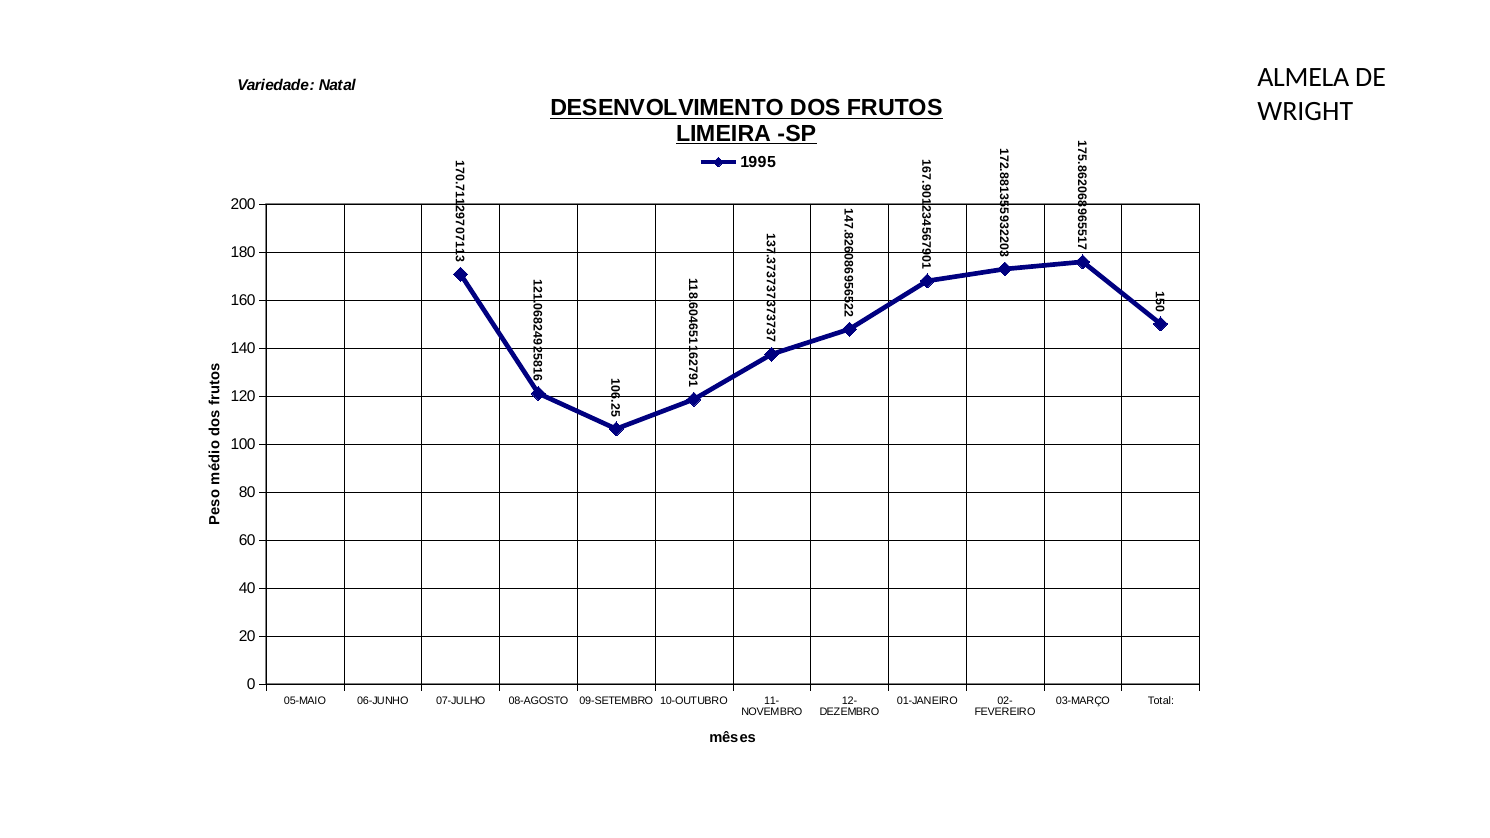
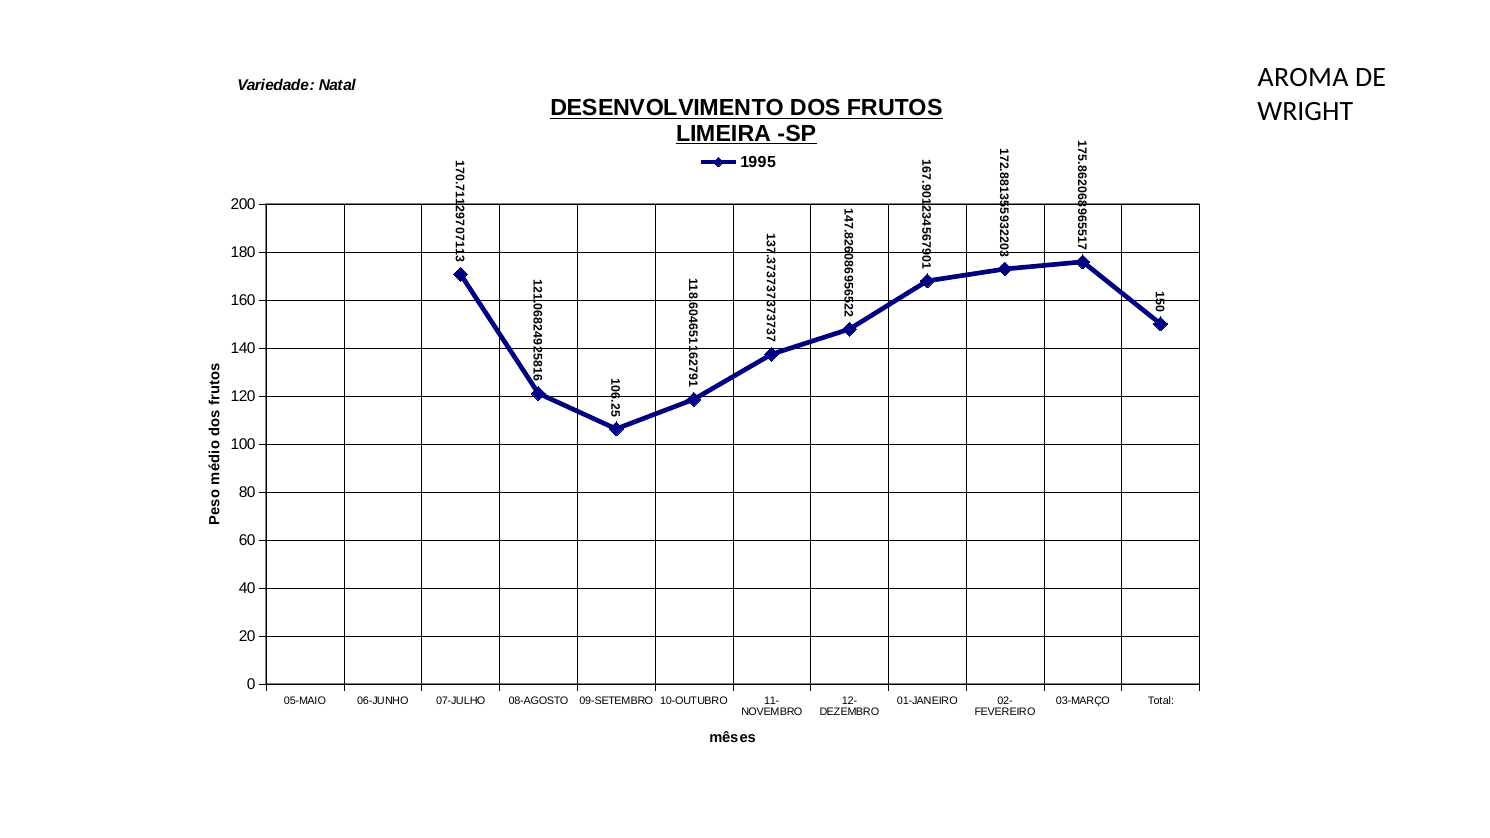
ALMELA: ALMELA -> AROMA
